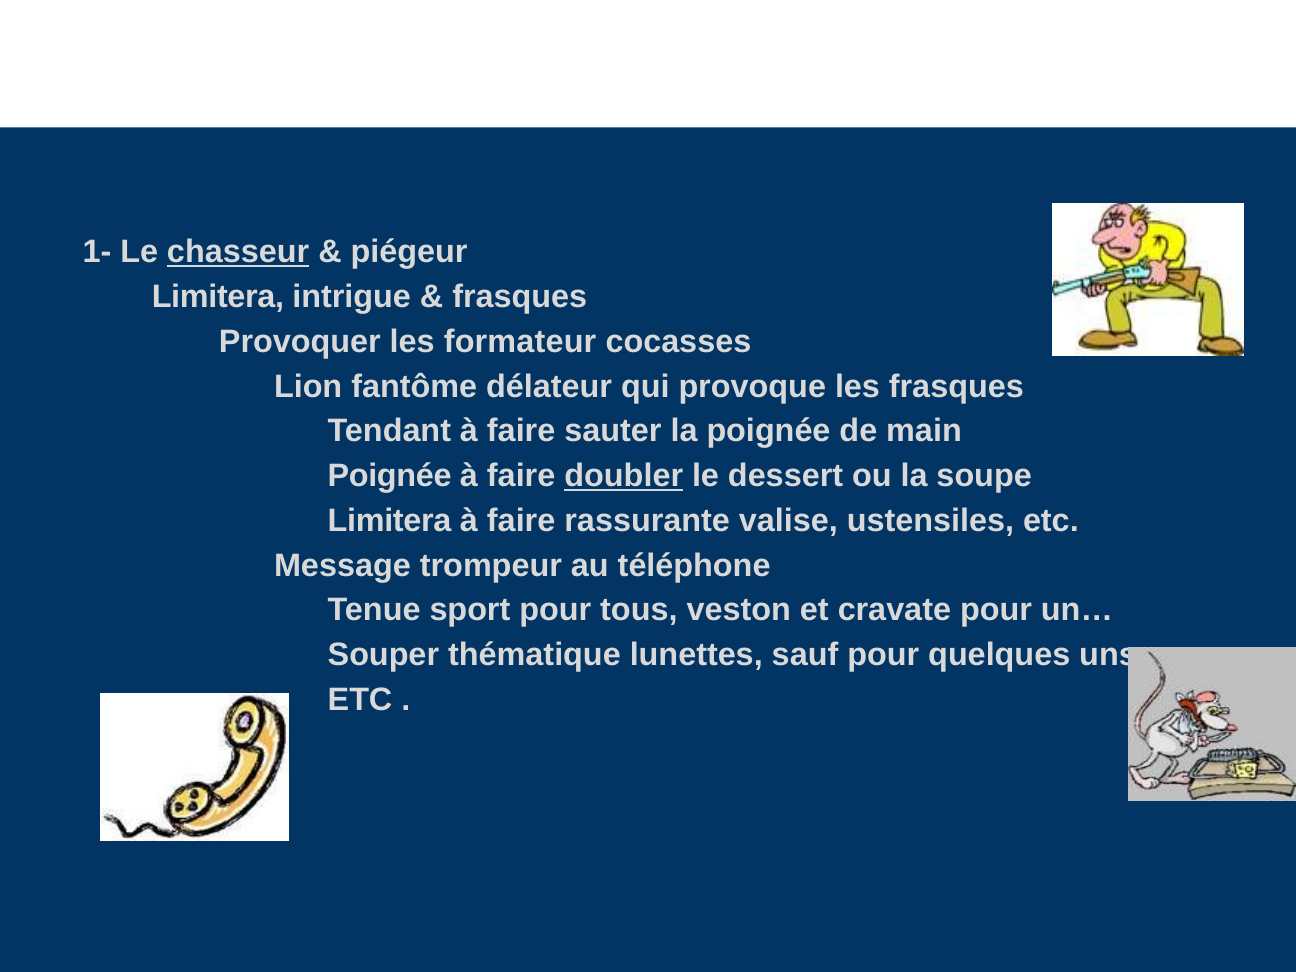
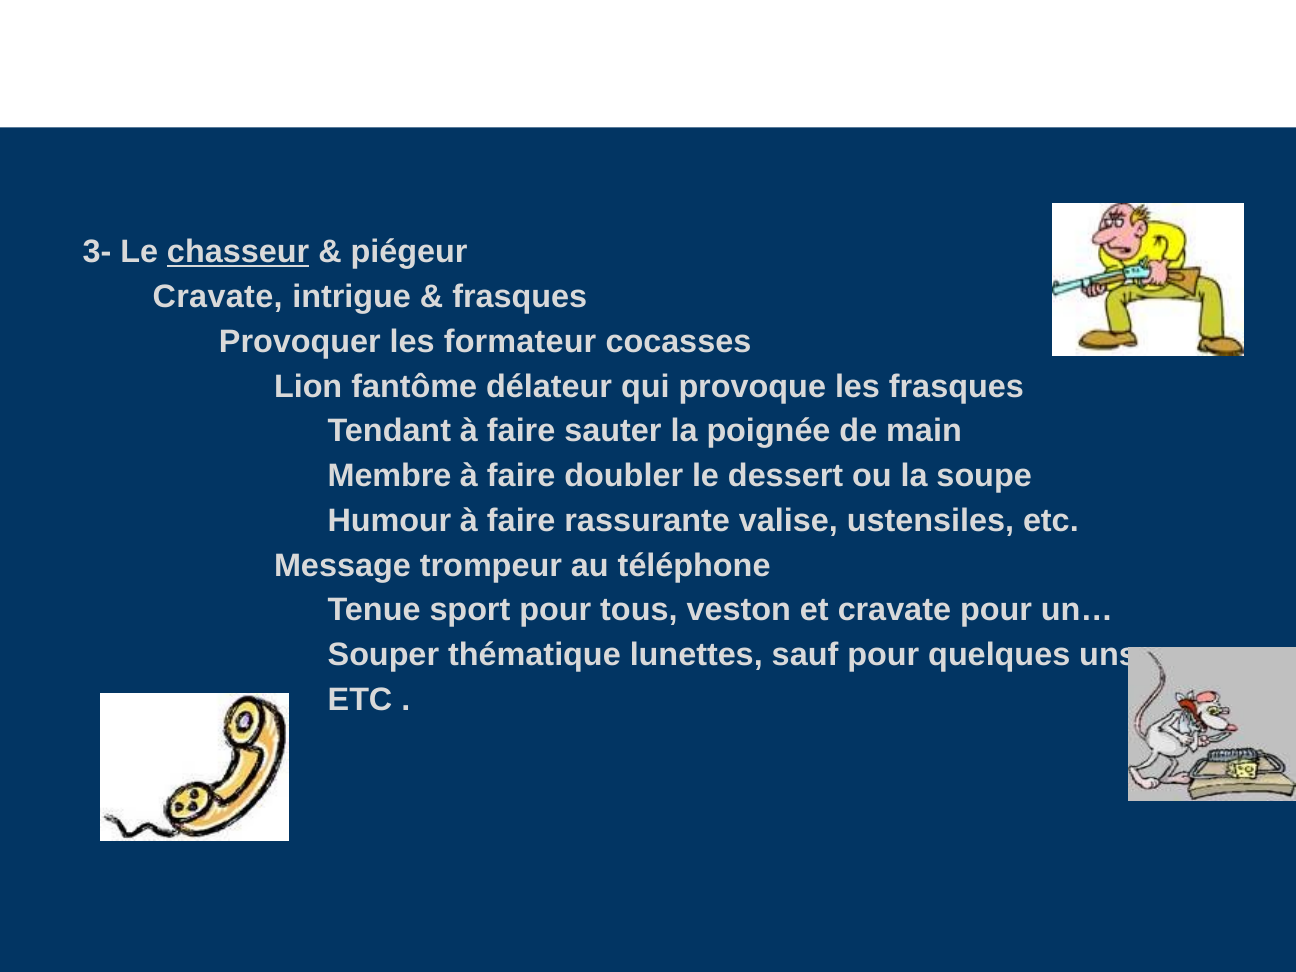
1-: 1- -> 3-
Limitera at (218, 297): Limitera -> Cravate
Poignée at (390, 476): Poignée -> Membre
doubler underline: present -> none
Limitera at (390, 521): Limitera -> Humour
